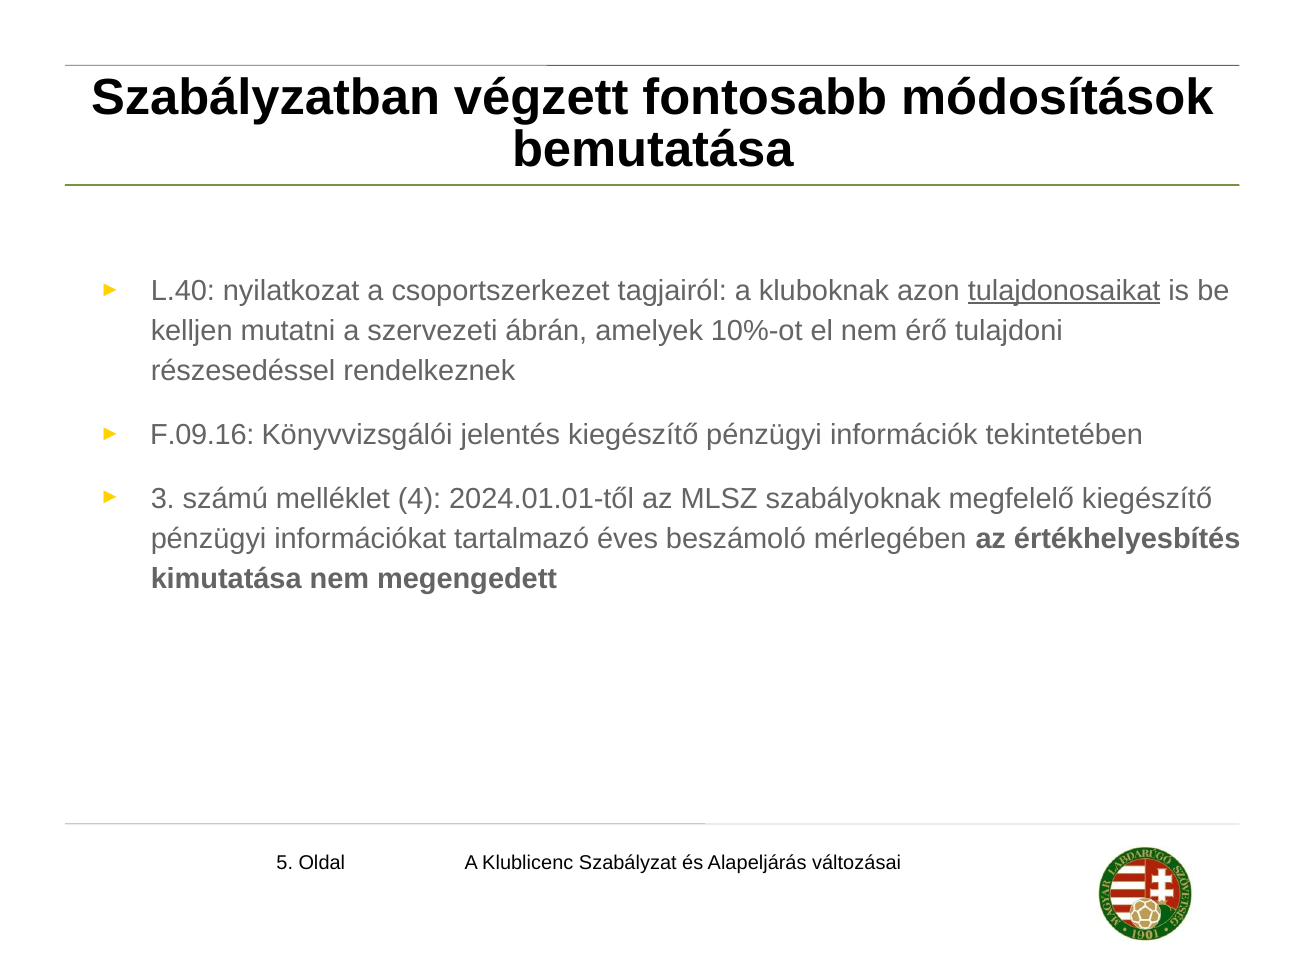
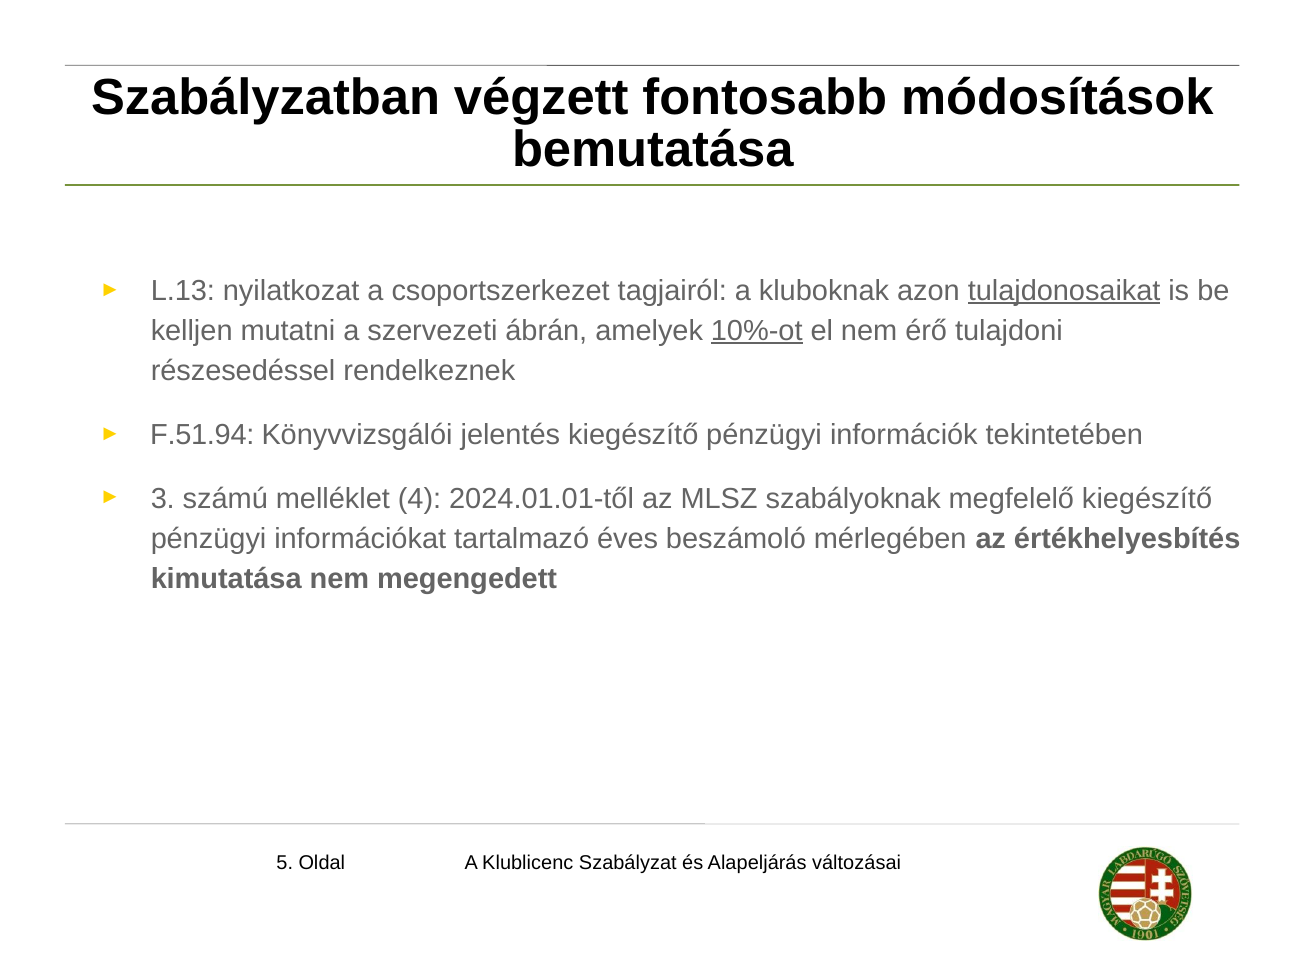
L.40: L.40 -> L.13
10%-ot underline: none -> present
F.09.16: F.09.16 -> F.51.94
